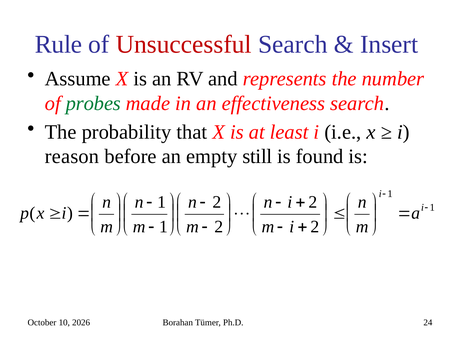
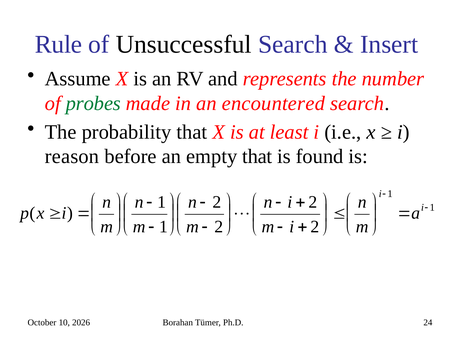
Unsuccessful colour: red -> black
effectiveness: effectiveness -> encountered
empty still: still -> that
